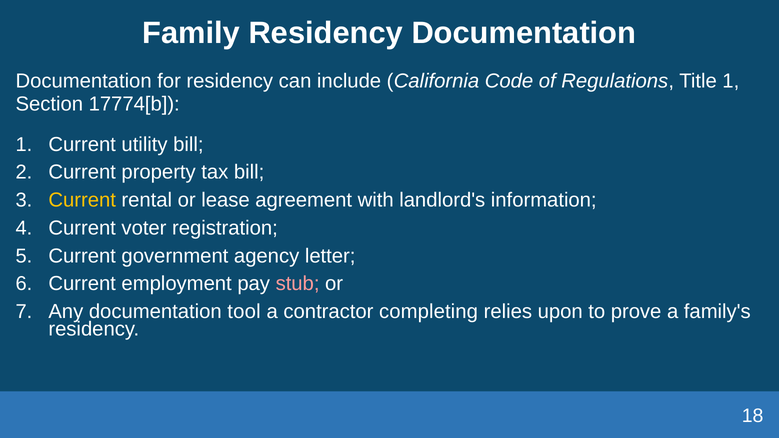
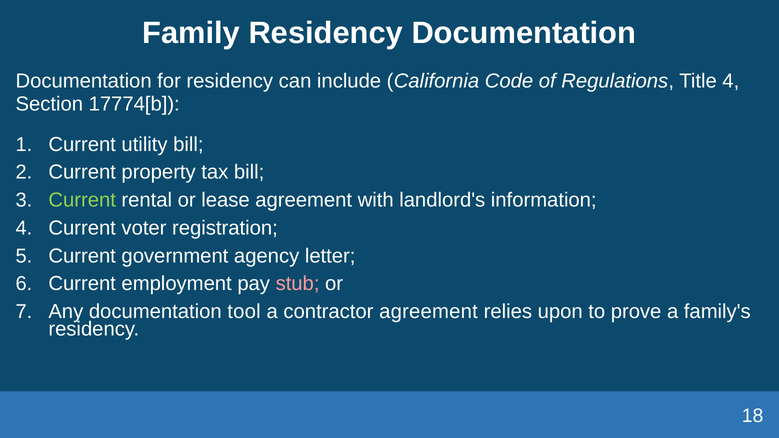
Title 1: 1 -> 4
Current at (82, 200) colour: yellow -> light green
contractor completing: completing -> agreement
